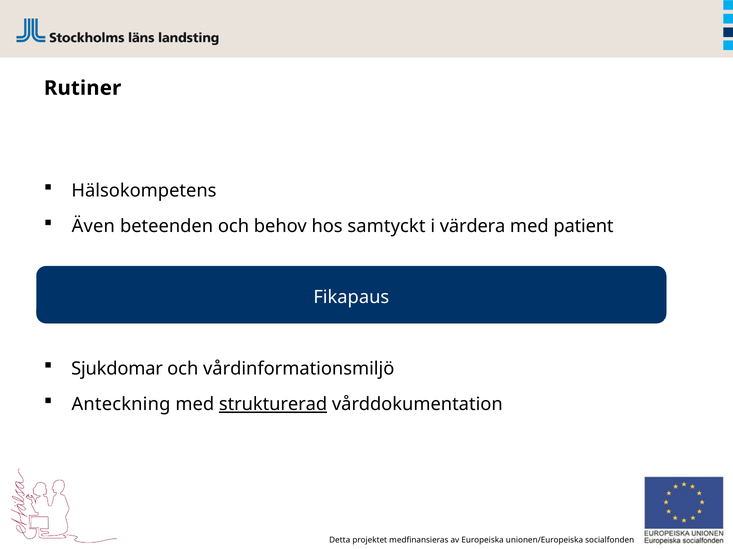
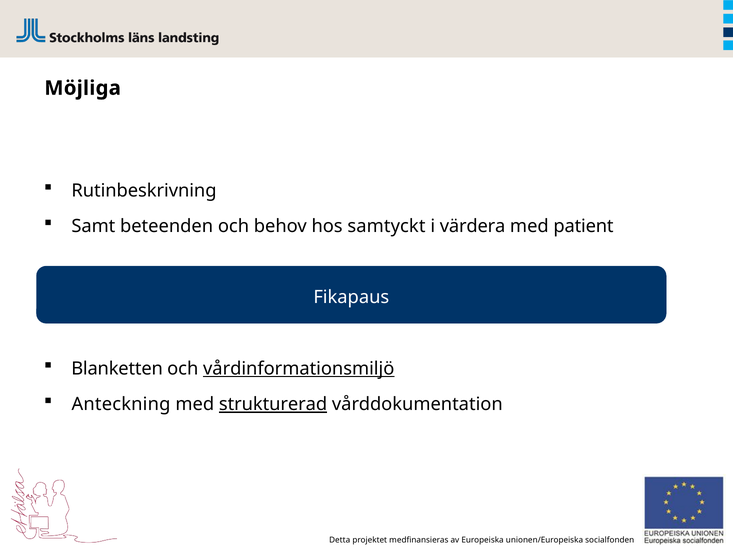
Rutiner: Rutiner -> Möjliga
Hälsokompetens: Hälsokompetens -> Rutinbeskrivning
Även: Även -> Samt
Sjukdomar: Sjukdomar -> Blanketten
vårdinformationsmiljö underline: none -> present
